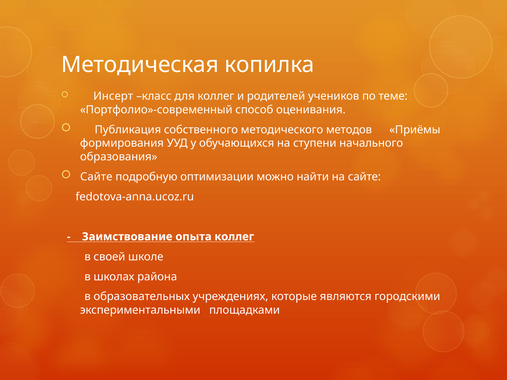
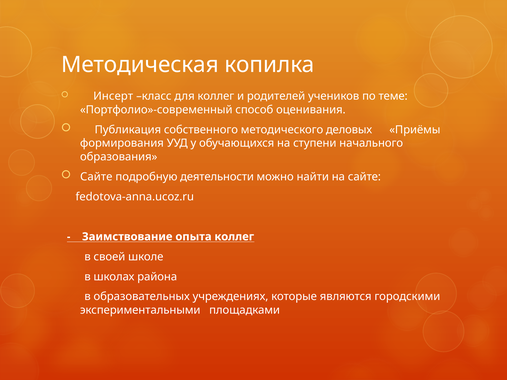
методов: методов -> деловых
оптимизации: оптимизации -> деятельности
